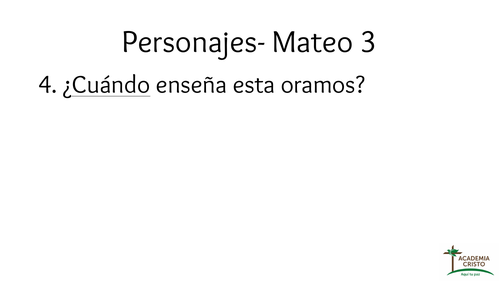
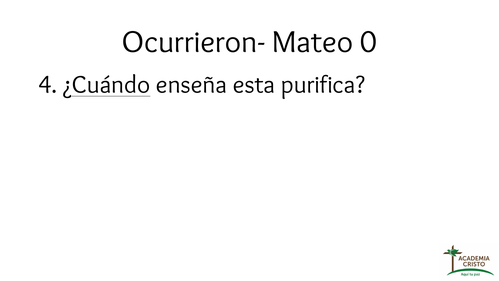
Personajes-: Personajes- -> Ocurrieron-
3: 3 -> 0
oramos: oramos -> purifica
